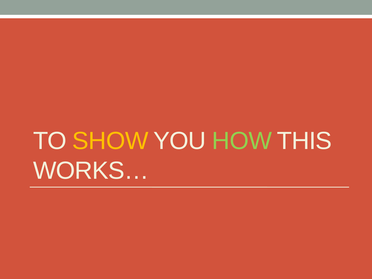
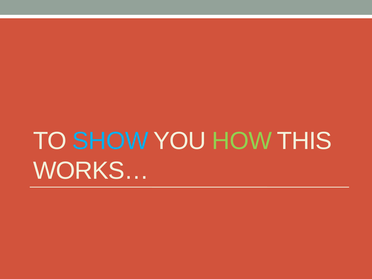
SHOW colour: yellow -> light blue
